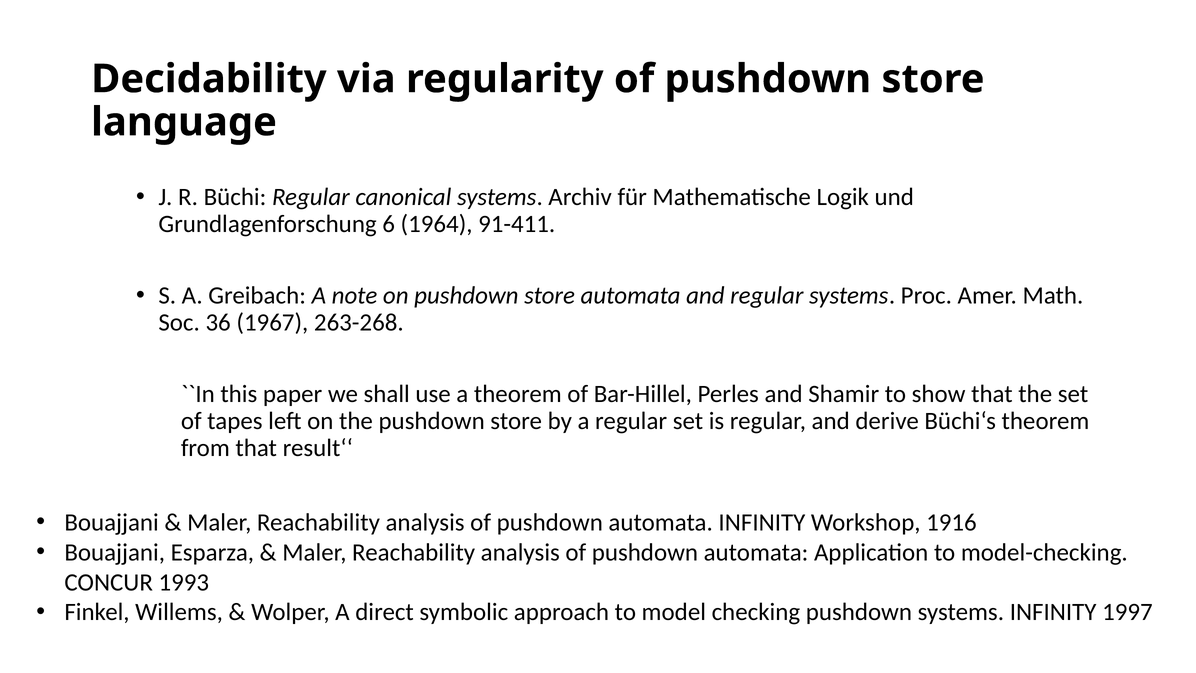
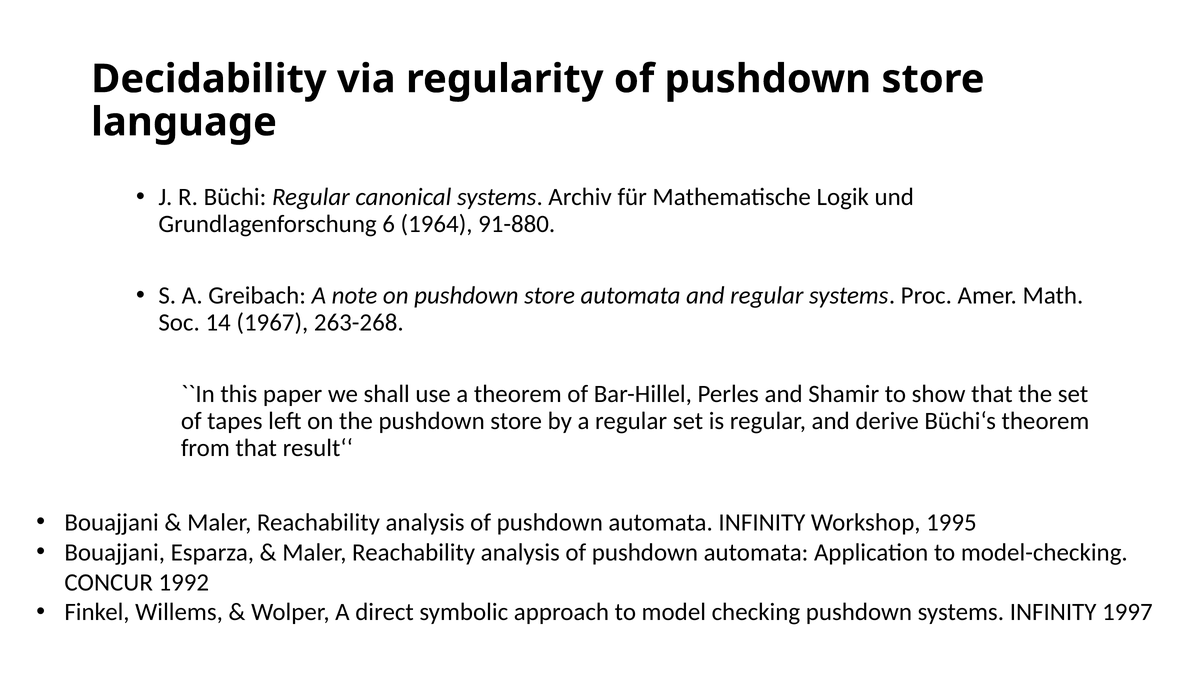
91-411: 91-411 -> 91-880
36: 36 -> 14
1916: 1916 -> 1995
1993: 1993 -> 1992
